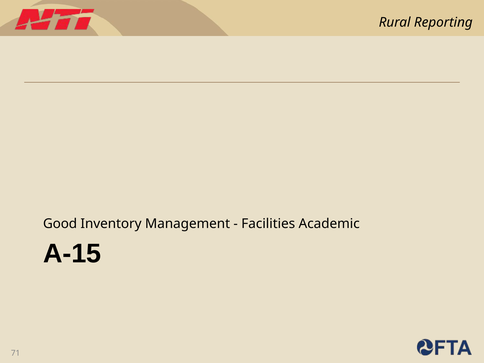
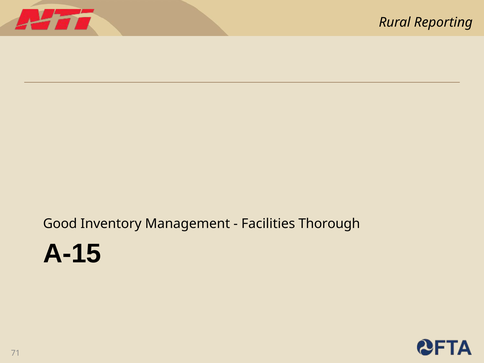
Academic: Academic -> Thorough
